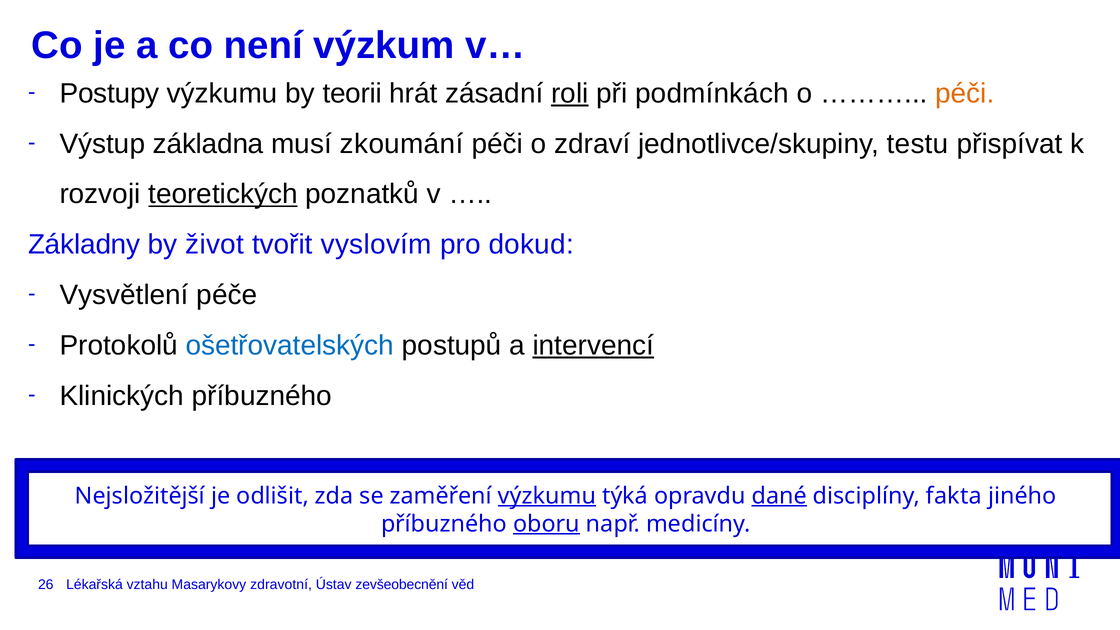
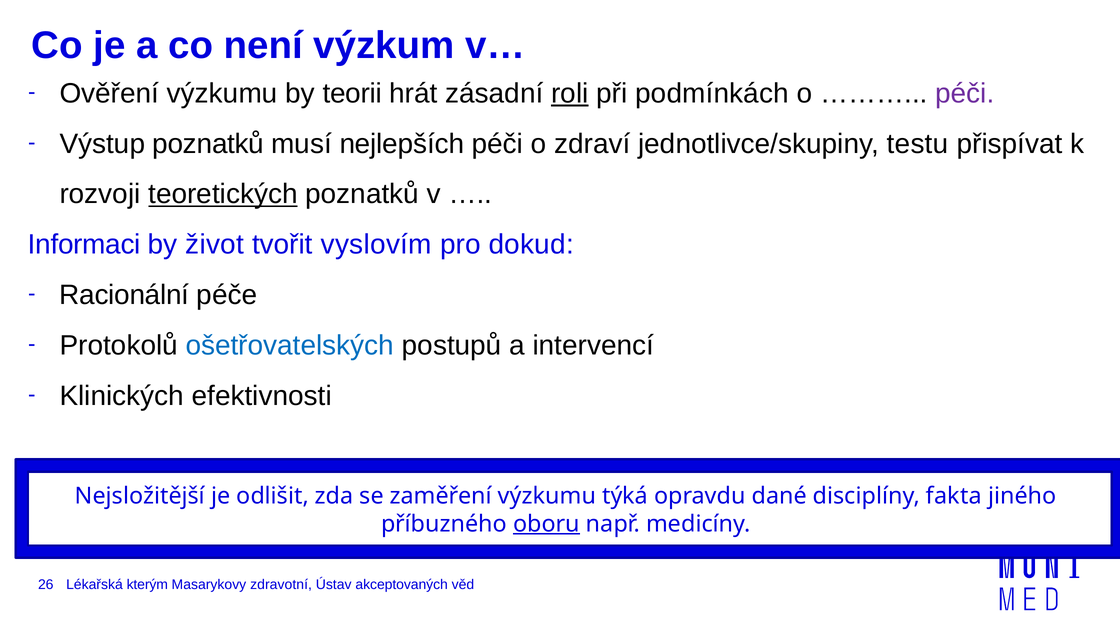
Postupy: Postupy -> Ověření
péči at (965, 93) colour: orange -> purple
Výstup základna: základna -> poznatků
zkoumání: zkoumání -> nejlepších
Základny: Základny -> Informaci
Vysvětlení: Vysvětlení -> Racionální
intervencí underline: present -> none
Klinických příbuzného: příbuzného -> efektivnosti
výzkumu at (547, 496) underline: present -> none
dané underline: present -> none
vztahu: vztahu -> kterým
zevšeobecnění: zevšeobecnění -> akceptovaných
